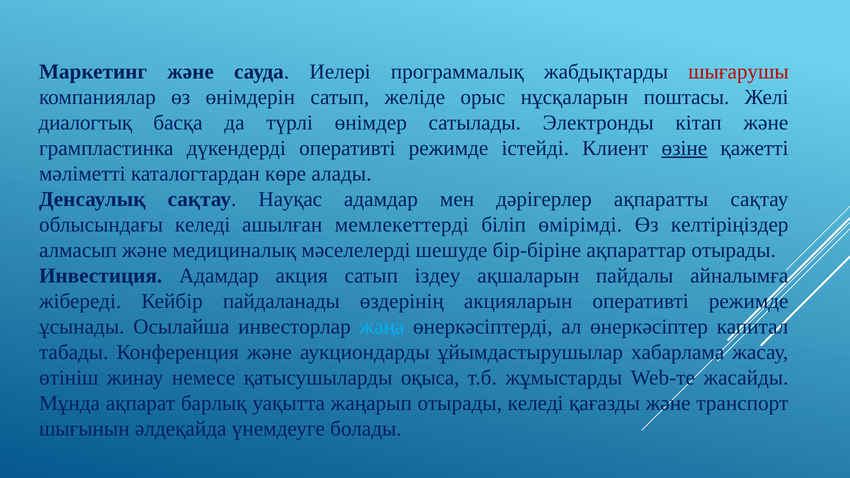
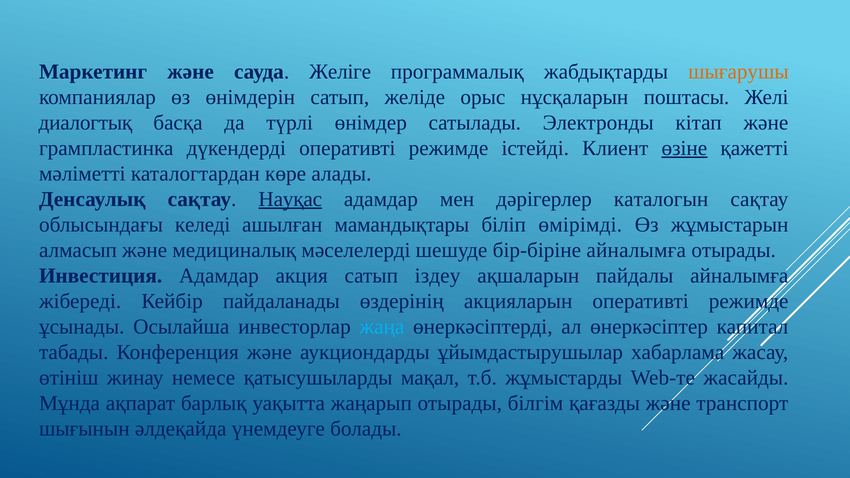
Иелері: Иелері -> Желіге
шығарушы colour: red -> orange
Науқас underline: none -> present
ақпаратты: ақпаратты -> каталогын
мемлекеттерді: мемлекеттерді -> мамандықтары
келтіріңіздер: келтіріңіздер -> жұмыстарын
бір-біріне ақпараттар: ақпараттар -> айналымға
оқыса: оқыса -> мақал
отырады келеді: келеді -> білгім
